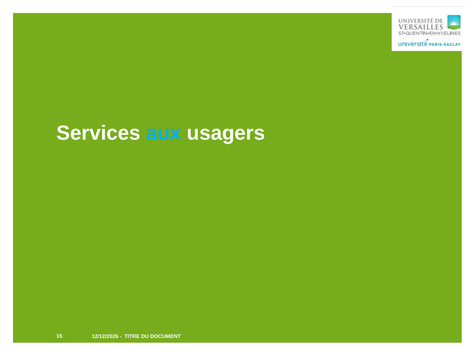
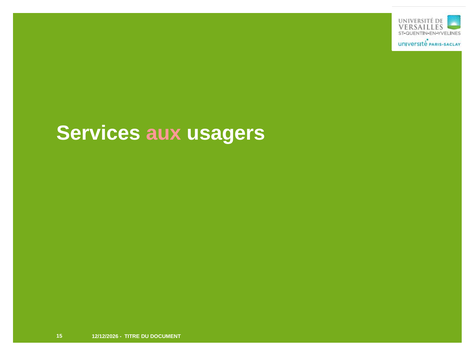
aux colour: light blue -> pink
